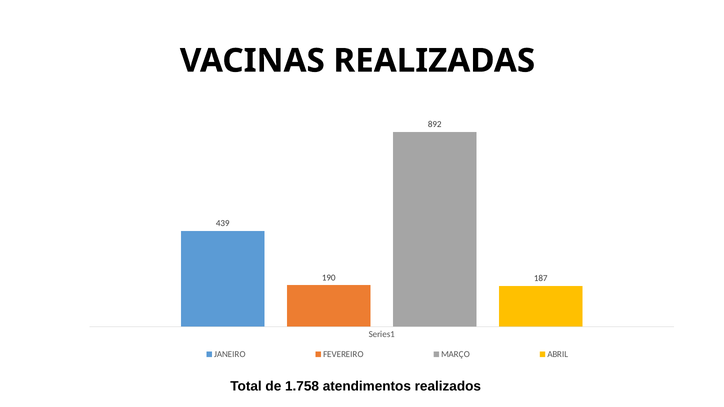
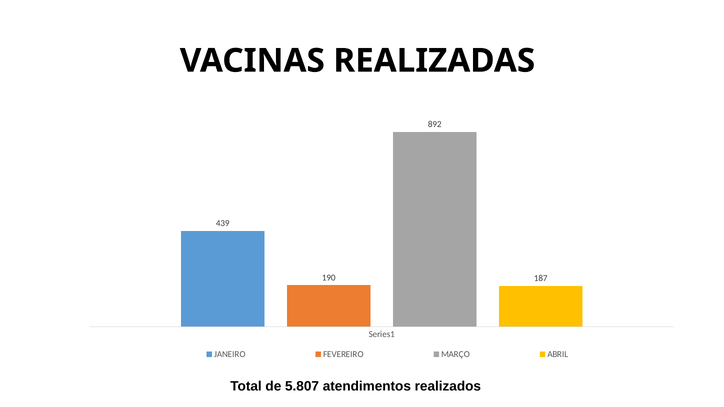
1.758: 1.758 -> 5.807
